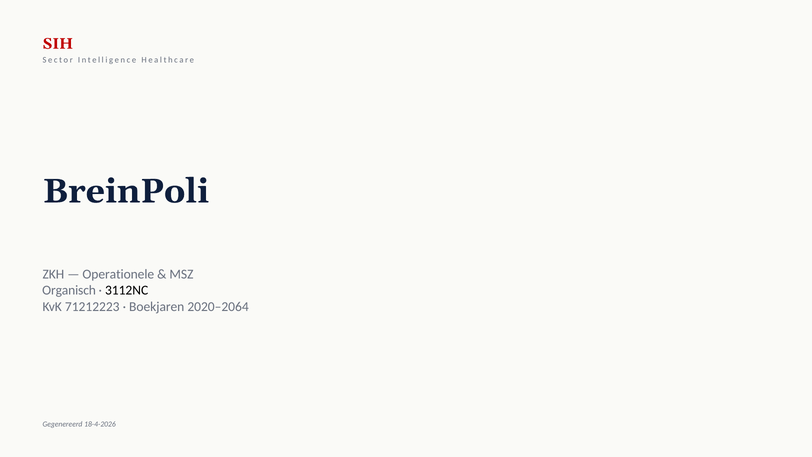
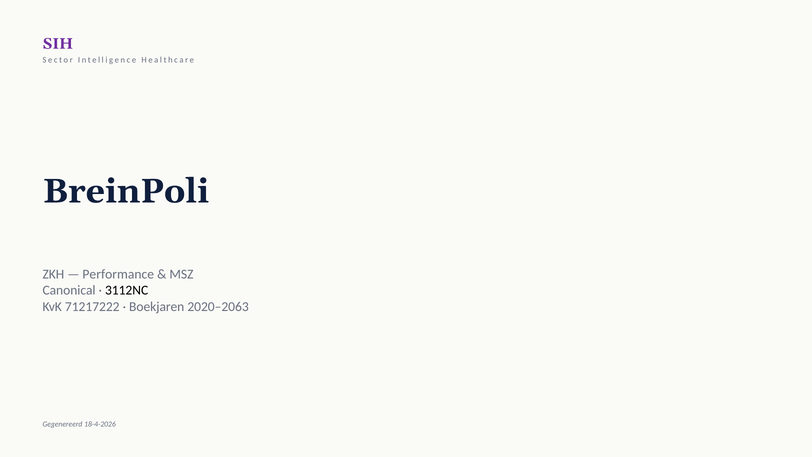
SIH colour: red -> purple
Operationele: Operationele -> Performance
Organisch: Organisch -> Canonical
71212223: 71212223 -> 71217222
2020–2064: 2020–2064 -> 2020–2063
